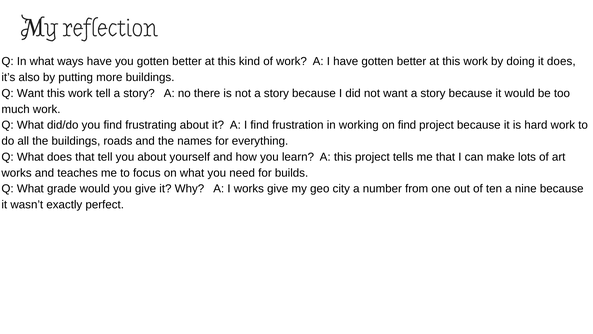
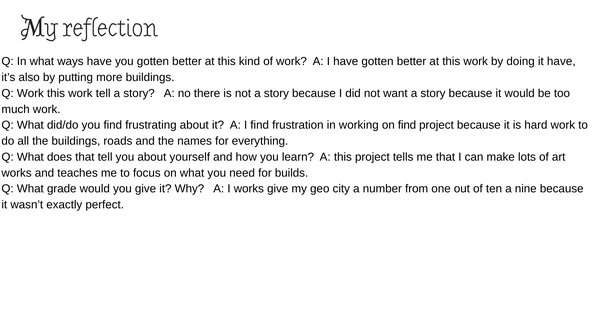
it does: does -> have
Q Want: Want -> Work
